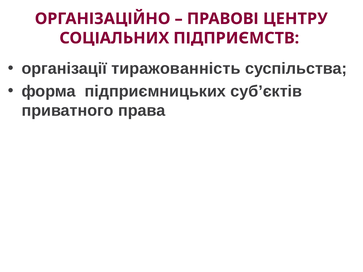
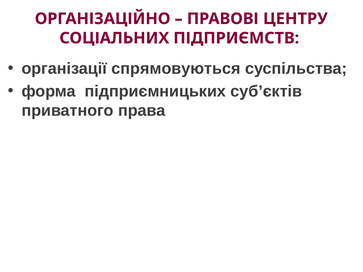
тиражованність: тиражованність -> спрямовуються
